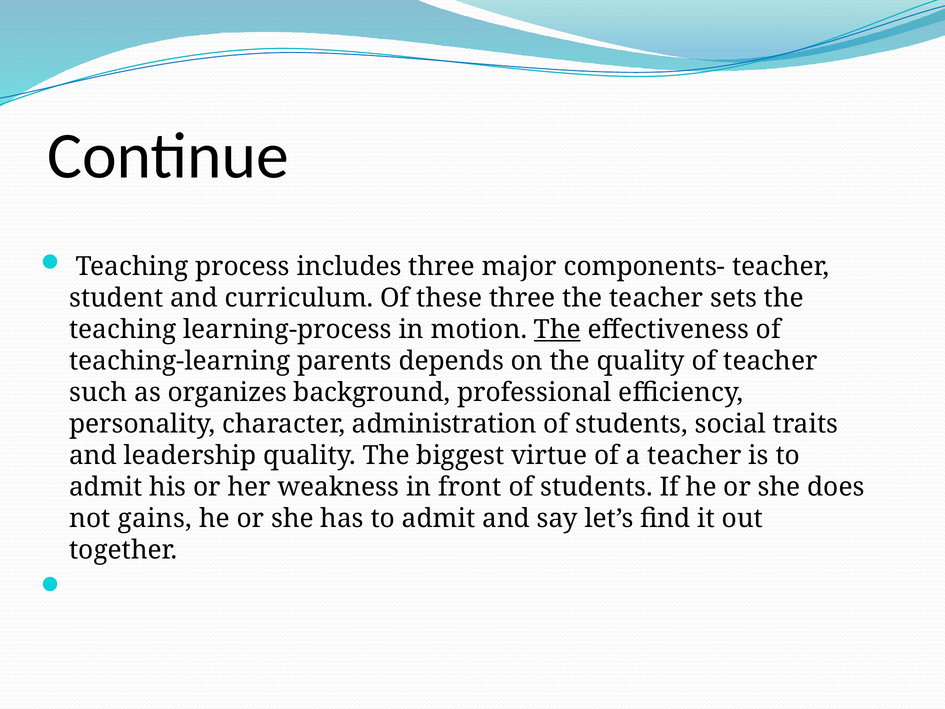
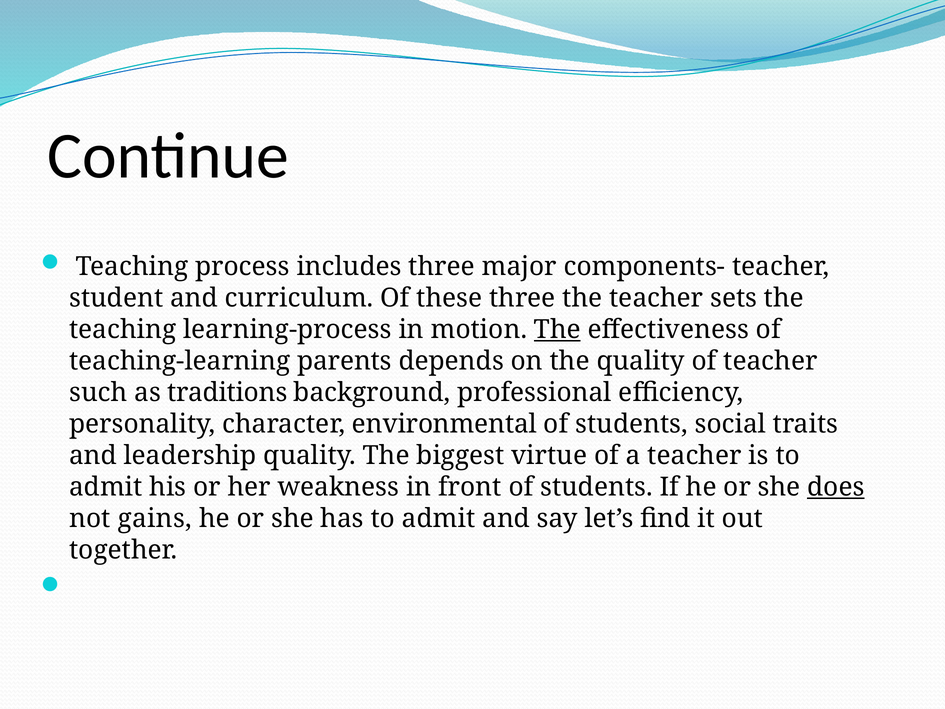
organizes: organizes -> traditions
administration: administration -> environmental
does underline: none -> present
